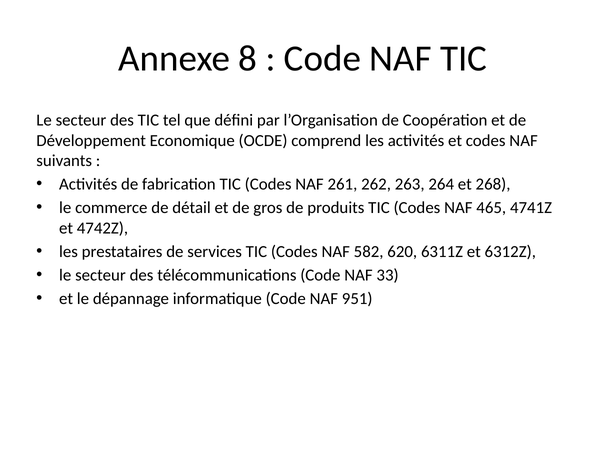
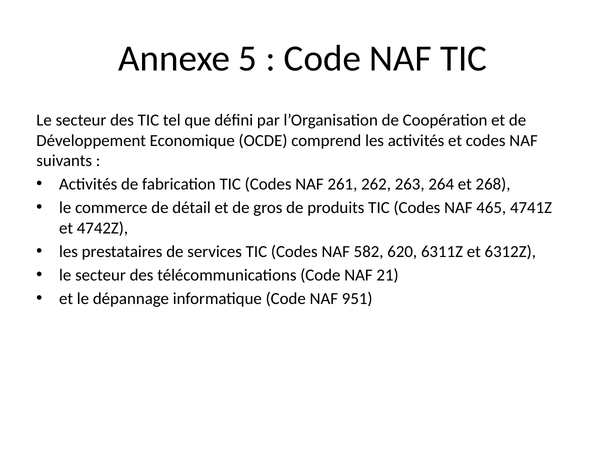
8: 8 -> 5
33: 33 -> 21
